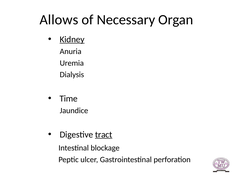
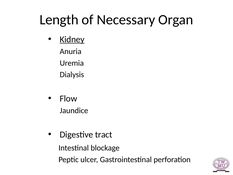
Allows: Allows -> Length
Time: Time -> Flow
tract underline: present -> none
